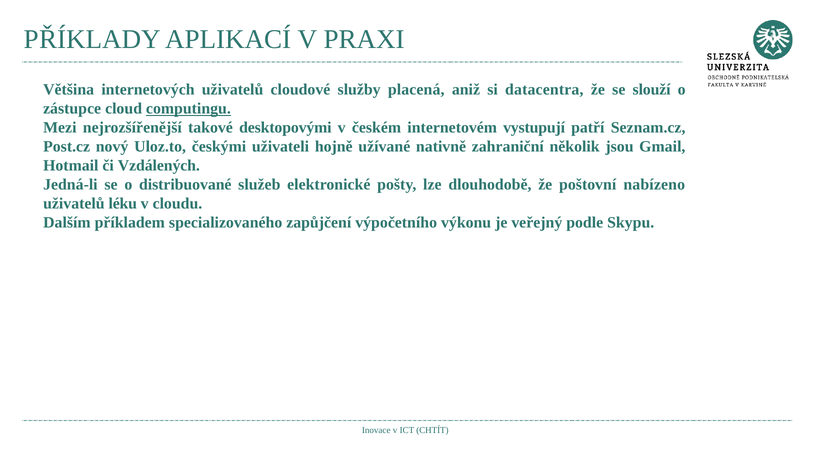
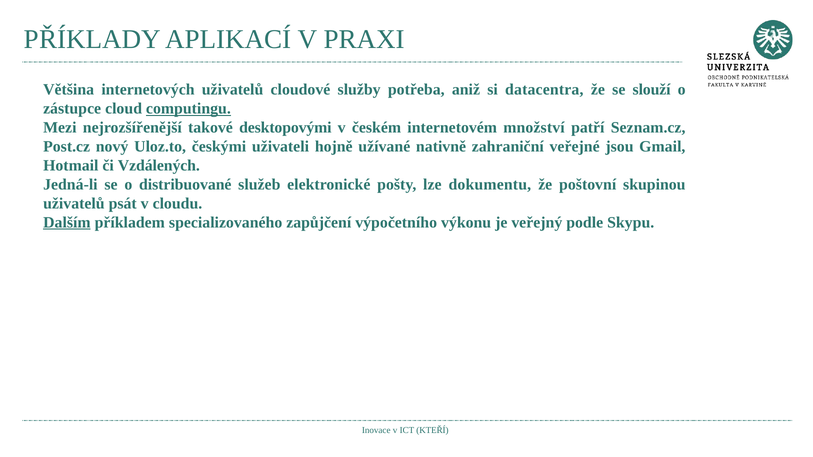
placená: placená -> potřeba
vystupují: vystupují -> množství
několik: několik -> veřejné
dlouhodobě: dlouhodobě -> dokumentu
nabízeno: nabízeno -> skupinou
léku: léku -> psát
Dalším underline: none -> present
CHTÍT: CHTÍT -> KTEŘÍ
